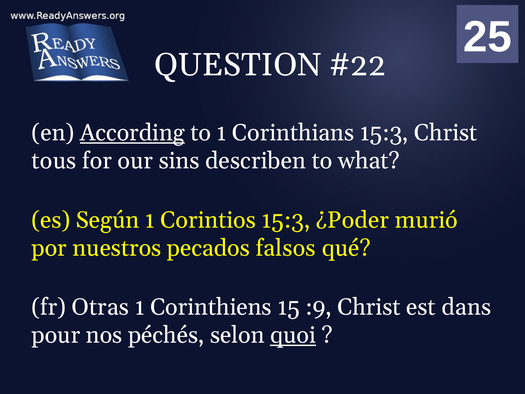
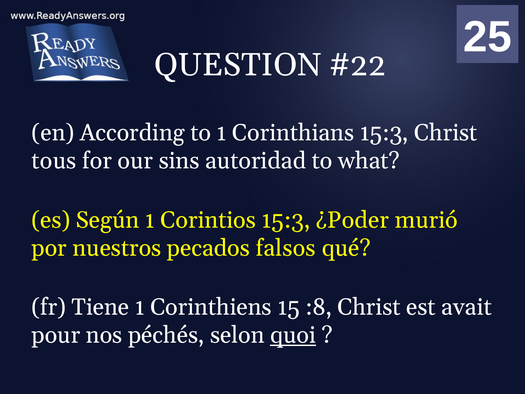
According underline: present -> none
describen: describen -> autoridad
Otras: Otras -> Tiene
:9: :9 -> :8
dans: dans -> avait
